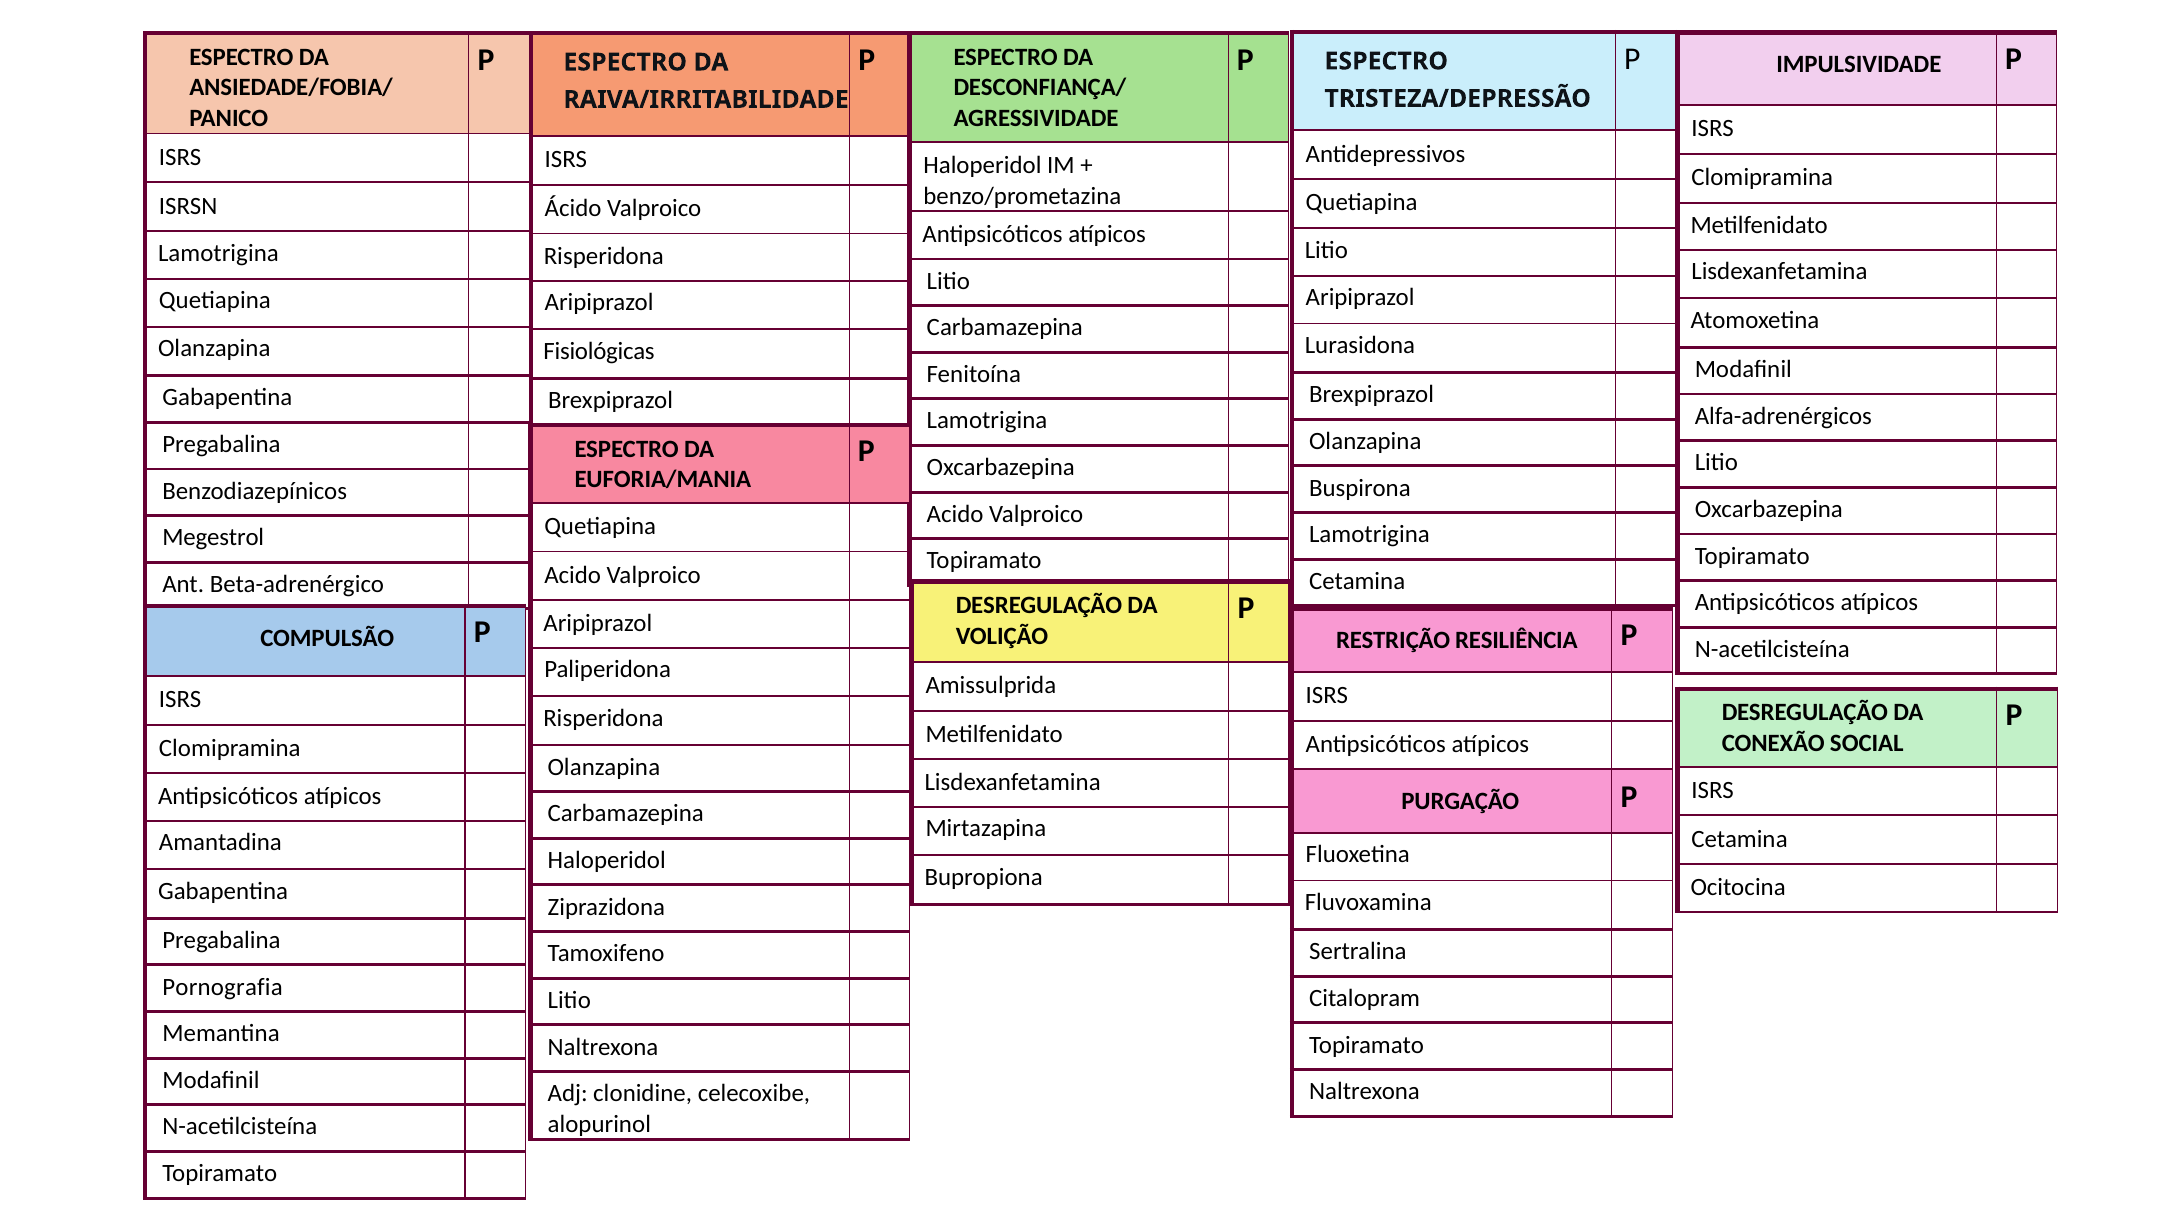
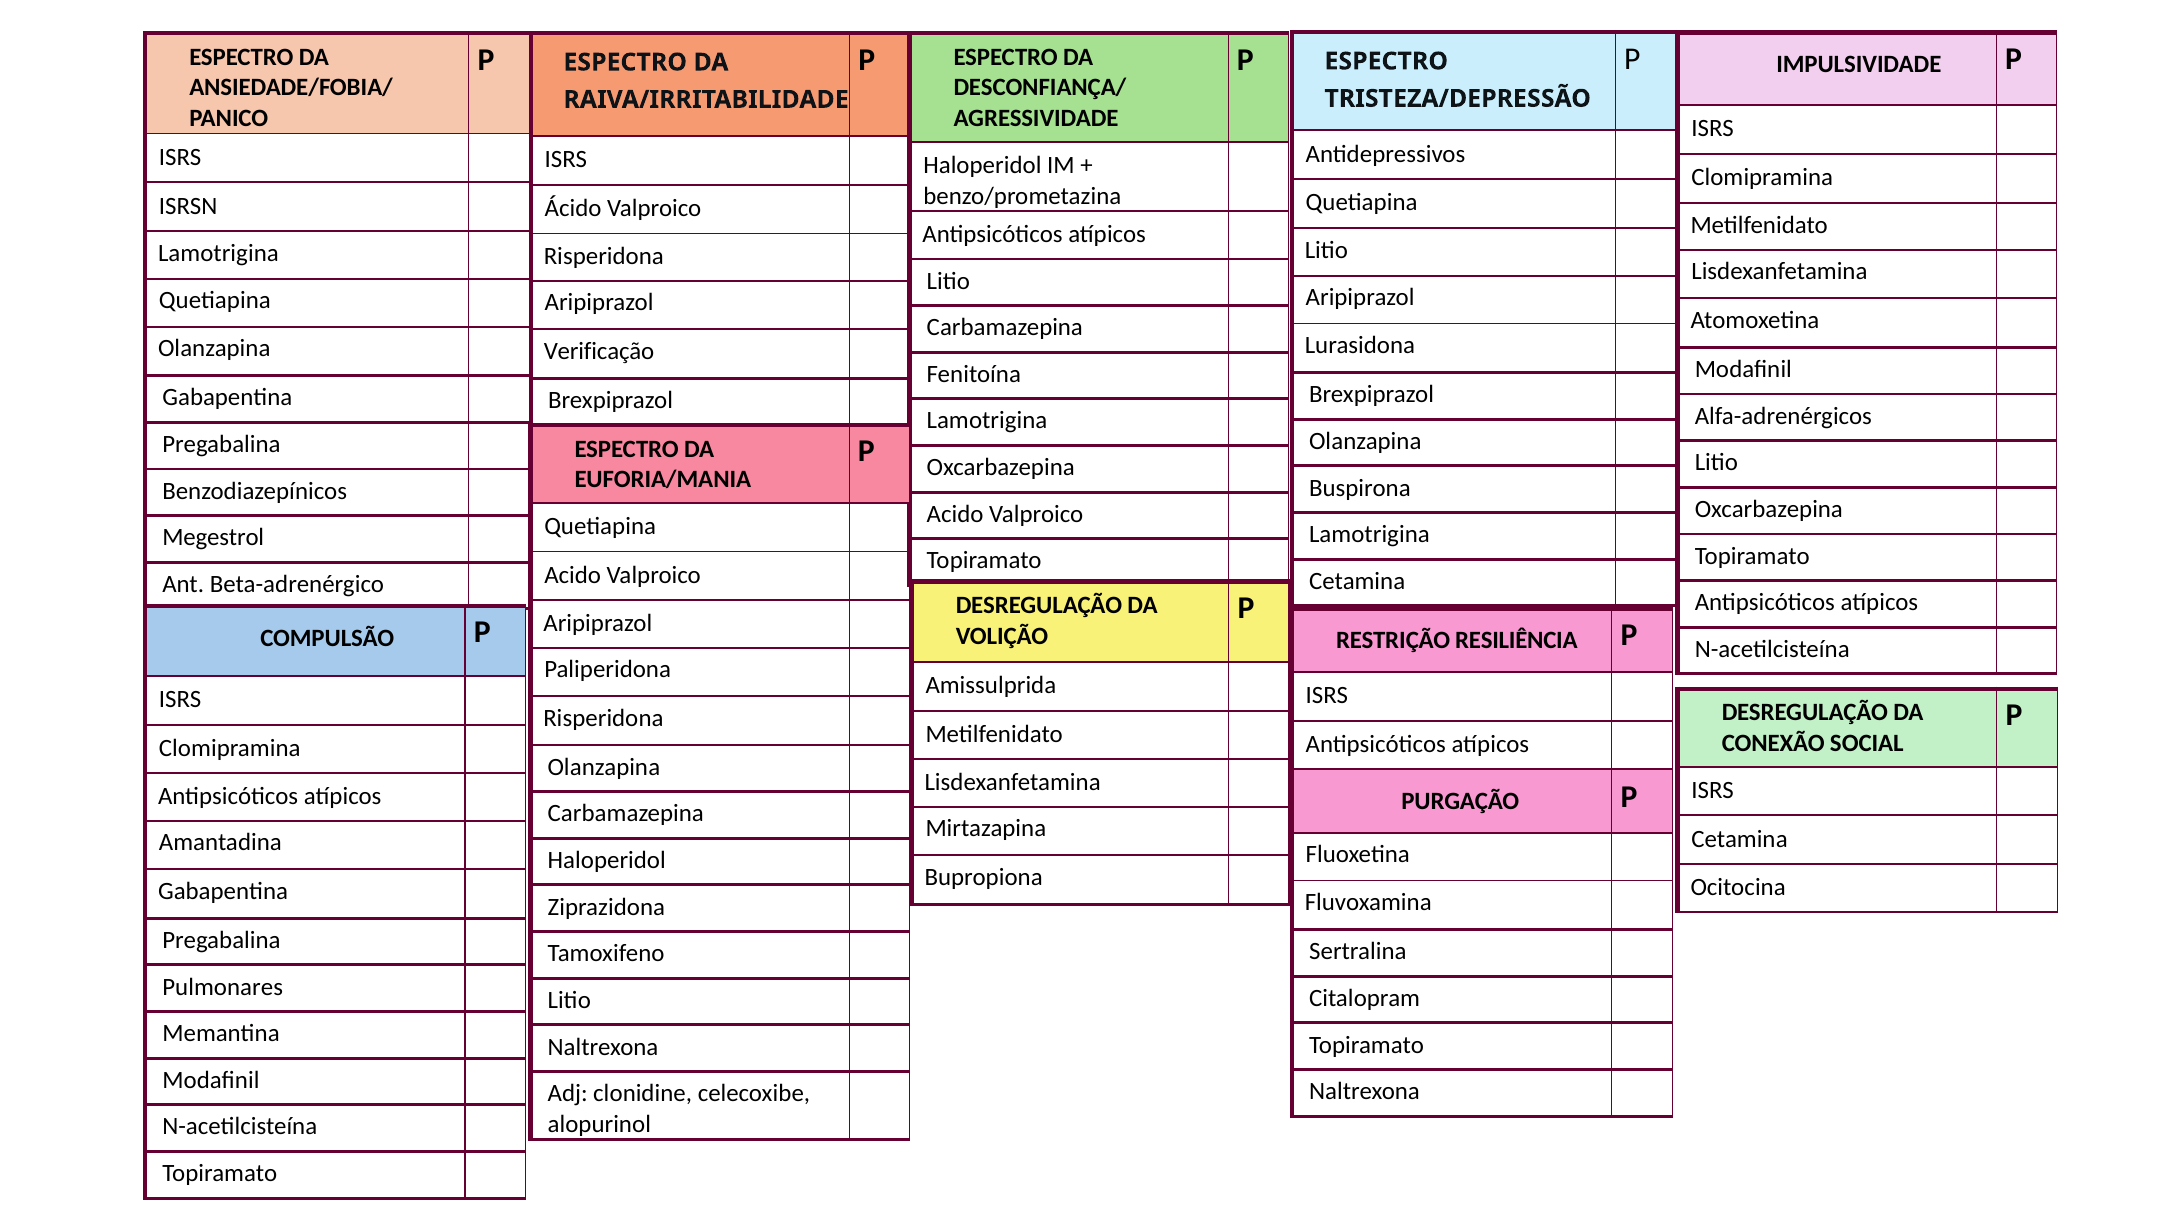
Fisiológicas: Fisiológicas -> Verificação
Pornografia: Pornografia -> Pulmonares
